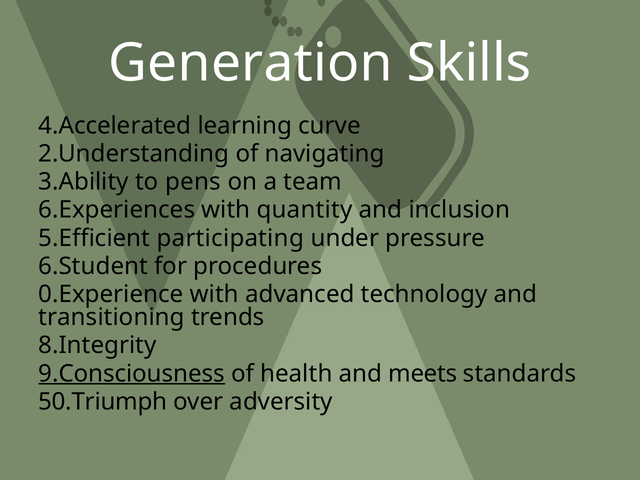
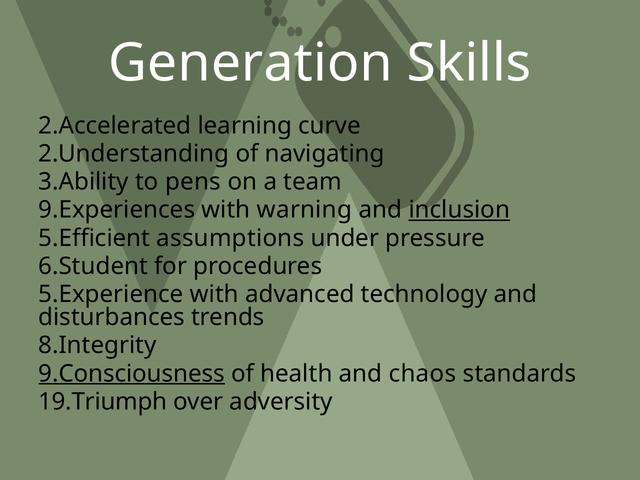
4.Accelerated: 4.Accelerated -> 2.Accelerated
6.Experiences: 6.Experiences -> 9.Experiences
quantity: quantity -> warning
inclusion underline: none -> present
participating: participating -> assumptions
0.Experience: 0.Experience -> 5.Experience
transitioning: transitioning -> disturbances
meets: meets -> chaos
50.Triumph: 50.Triumph -> 19.Triumph
